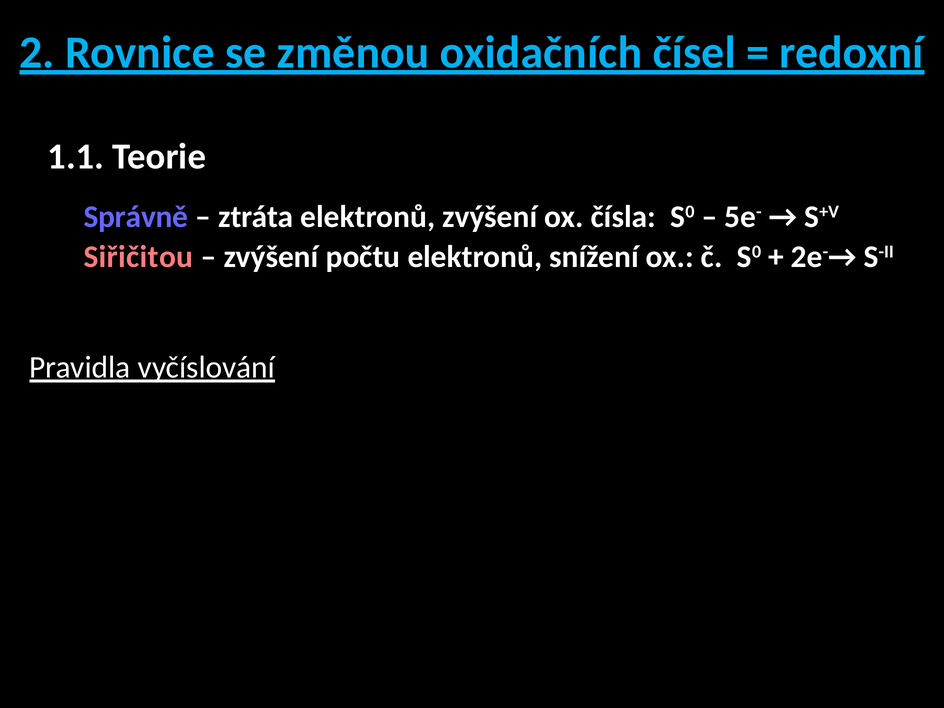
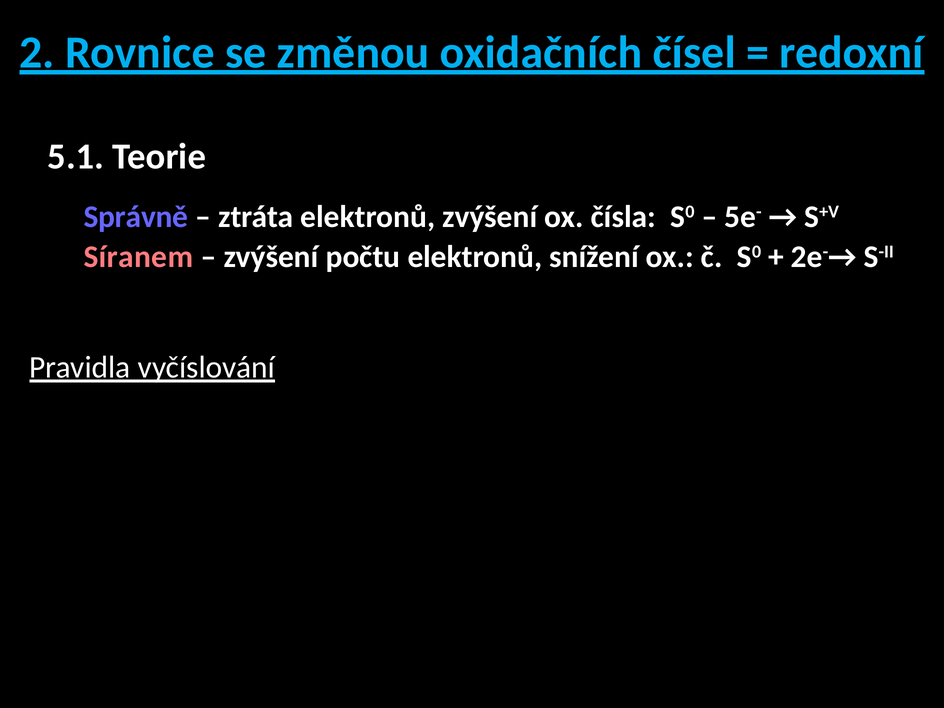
1.1: 1.1 -> 5.1
Siřičitou: Siřičitou -> Síranem
